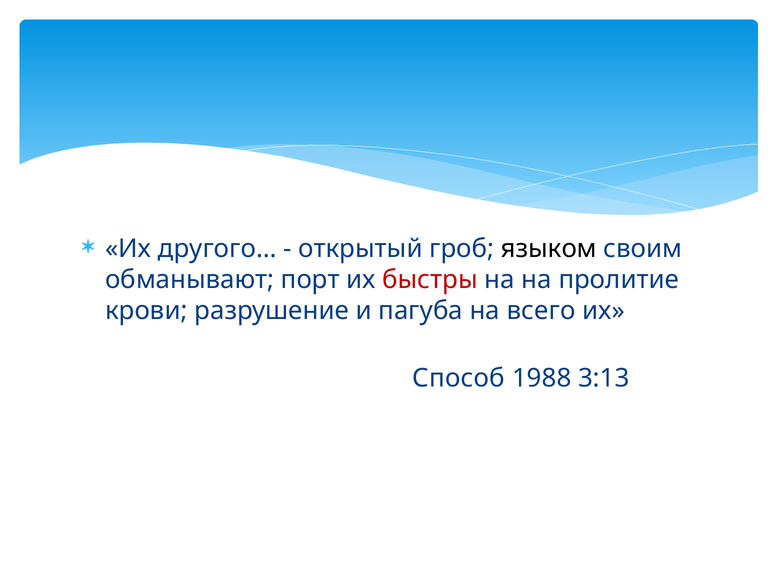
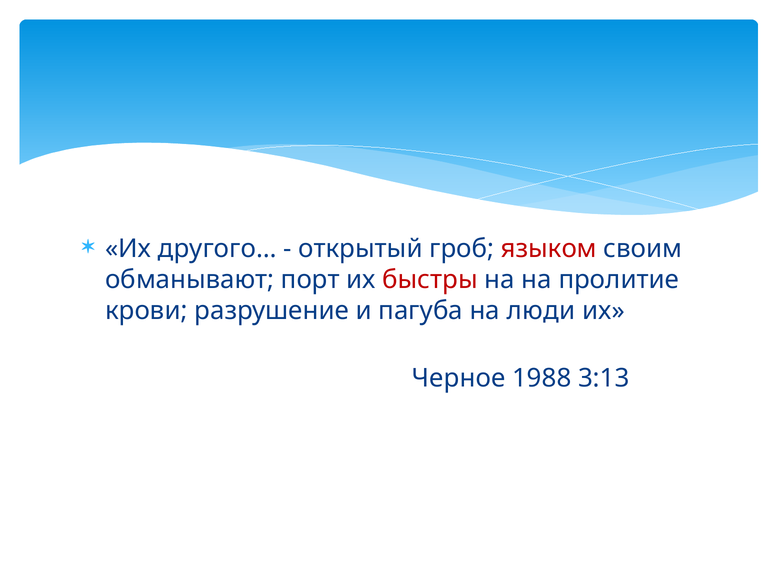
языком colour: black -> red
всего: всего -> люди
Способ: Способ -> Черное
